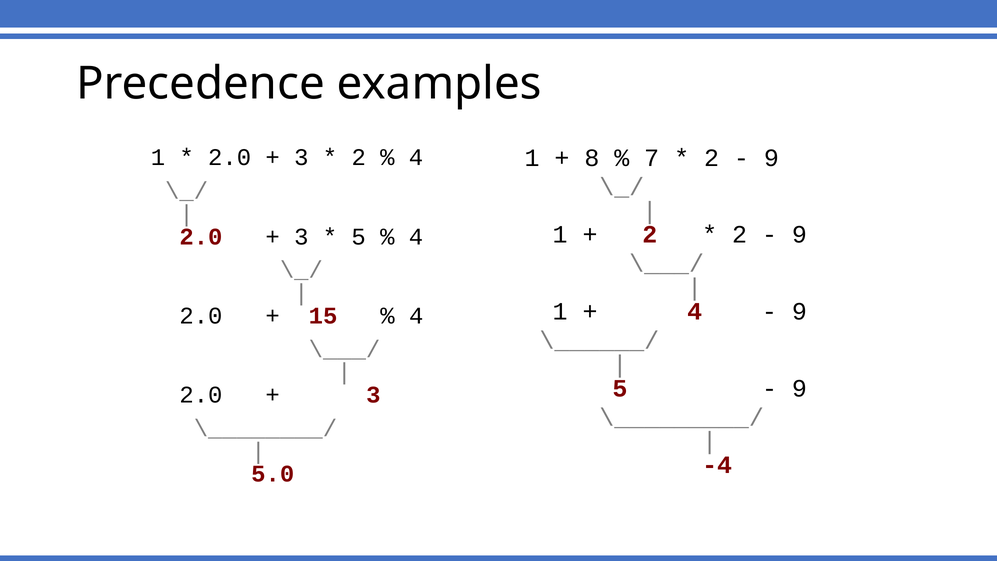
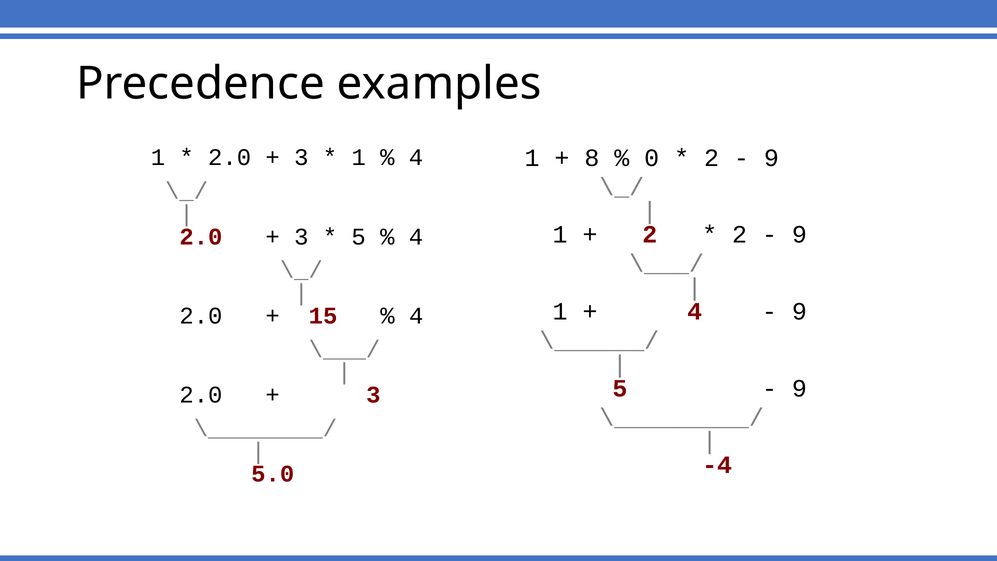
2 at (359, 158): 2 -> 1
7: 7 -> 0
